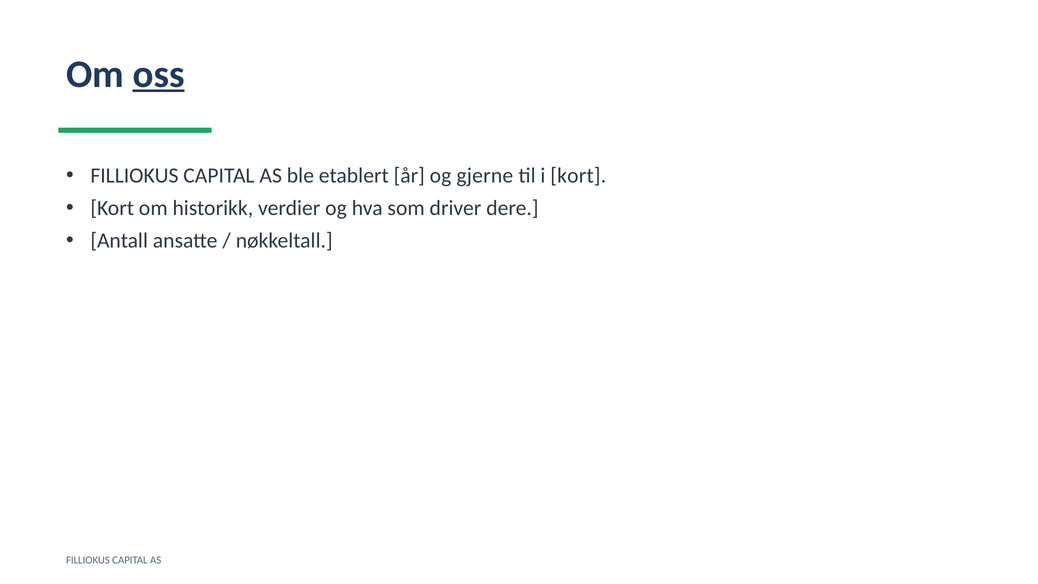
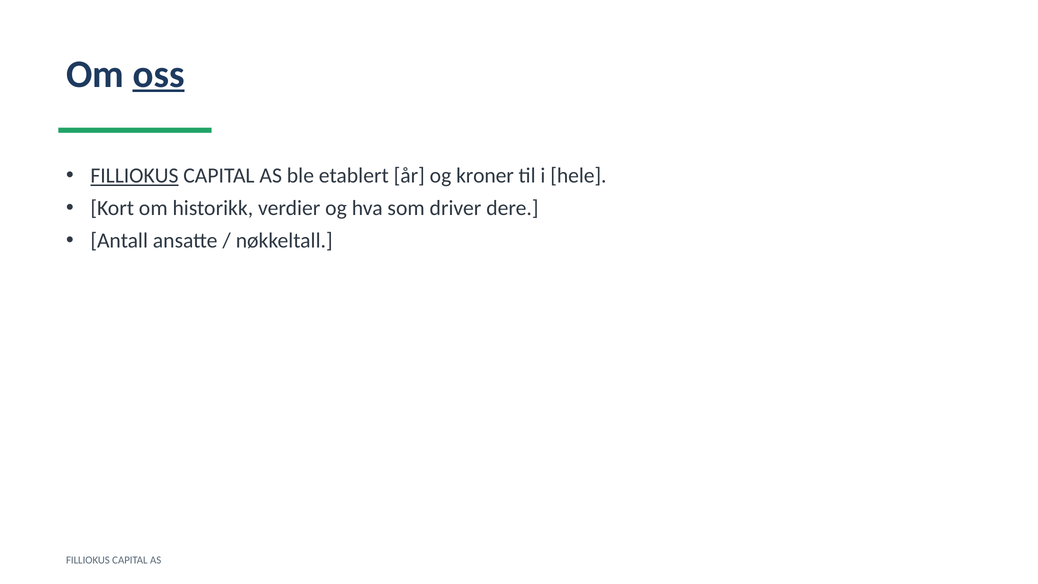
FILLIOKUS at (134, 176) underline: none -> present
gjerne: gjerne -> kroner
i kort: kort -> hele
